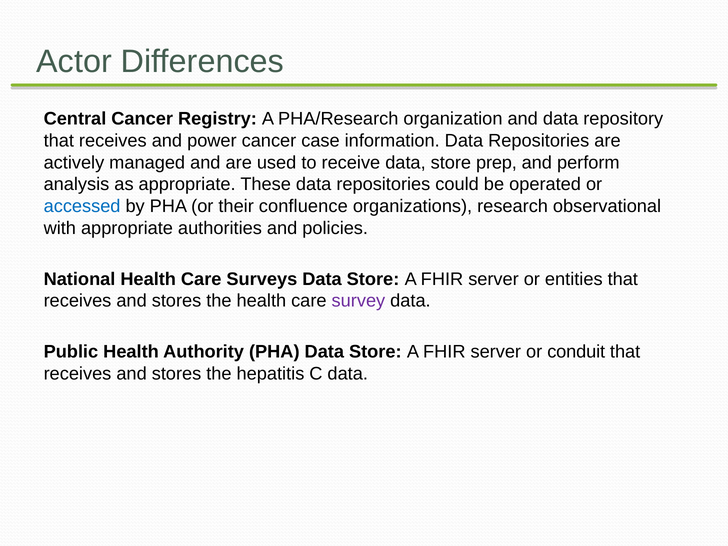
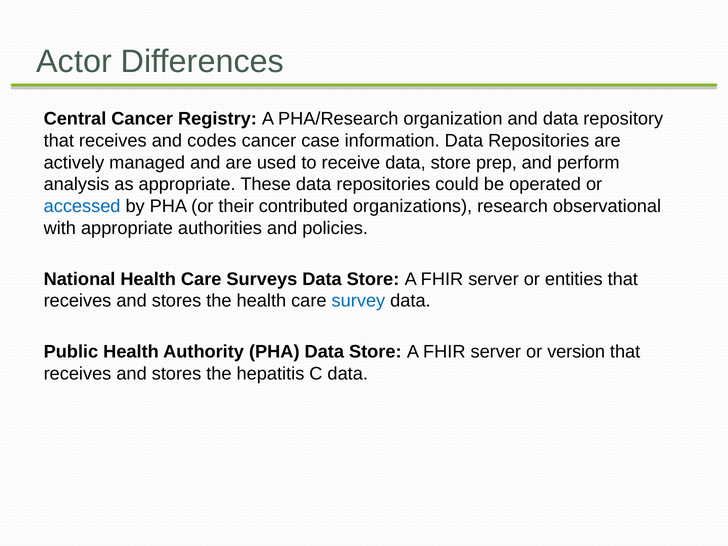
power: power -> codes
confluence: confluence -> contributed
survey colour: purple -> blue
conduit: conduit -> version
